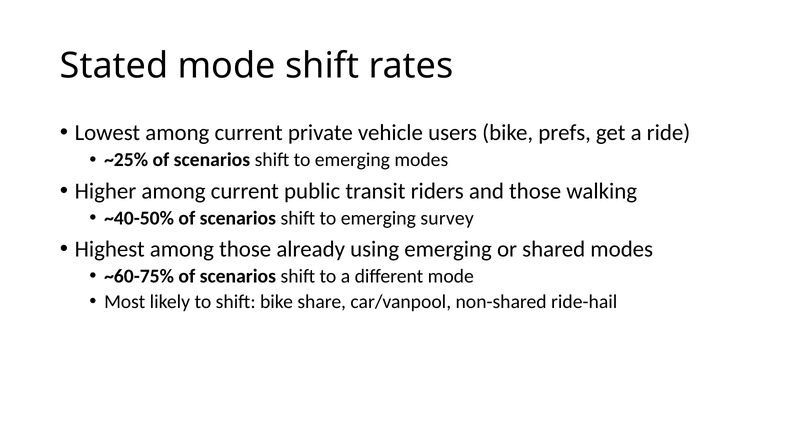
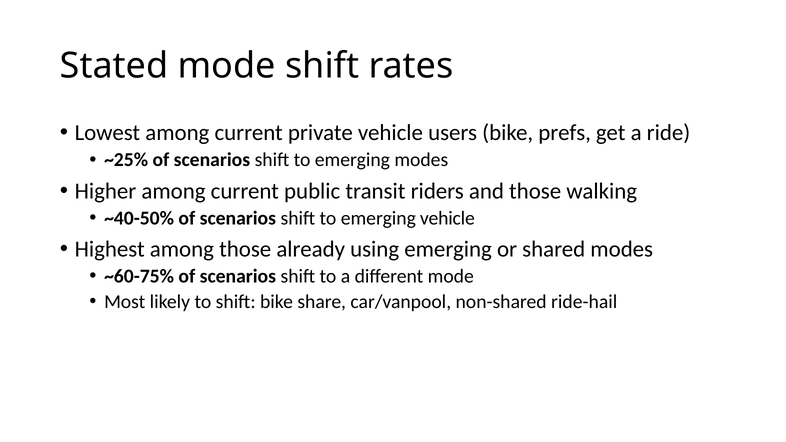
emerging survey: survey -> vehicle
